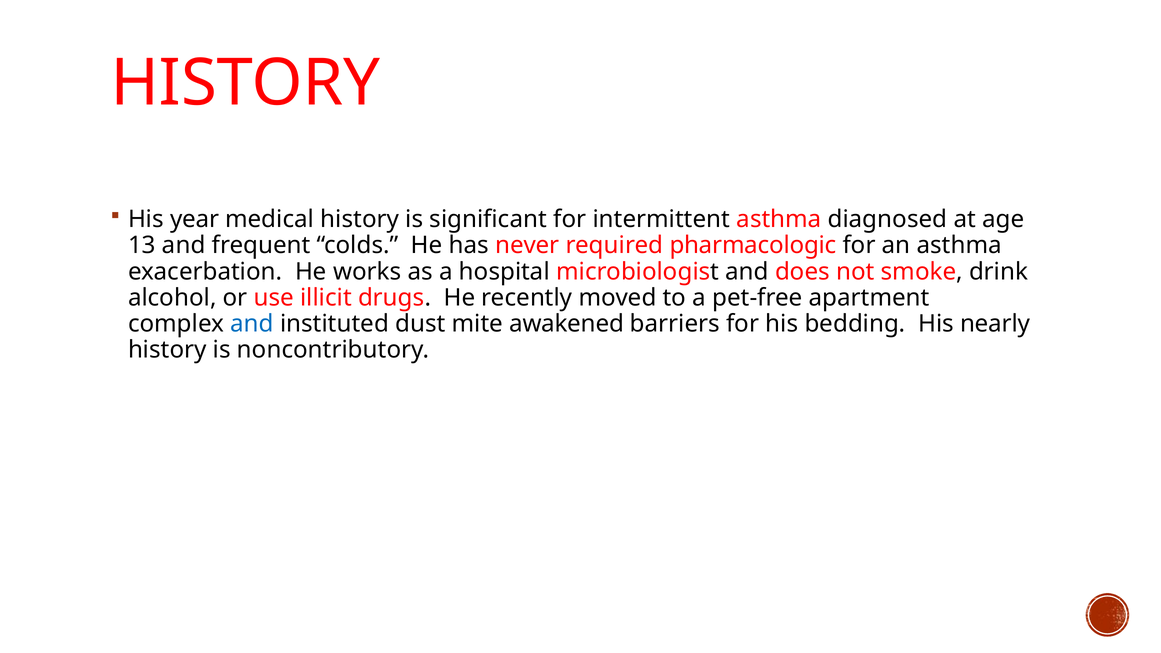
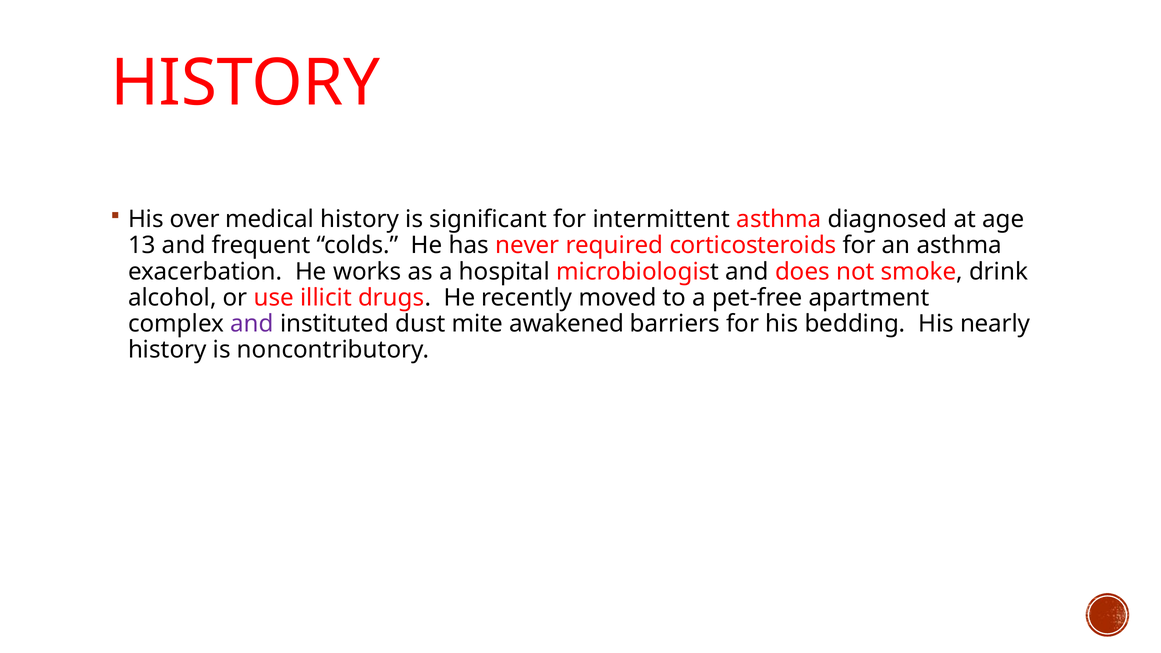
year: year -> over
pharmacologic: pharmacologic -> corticosteroids
and at (252, 324) colour: blue -> purple
